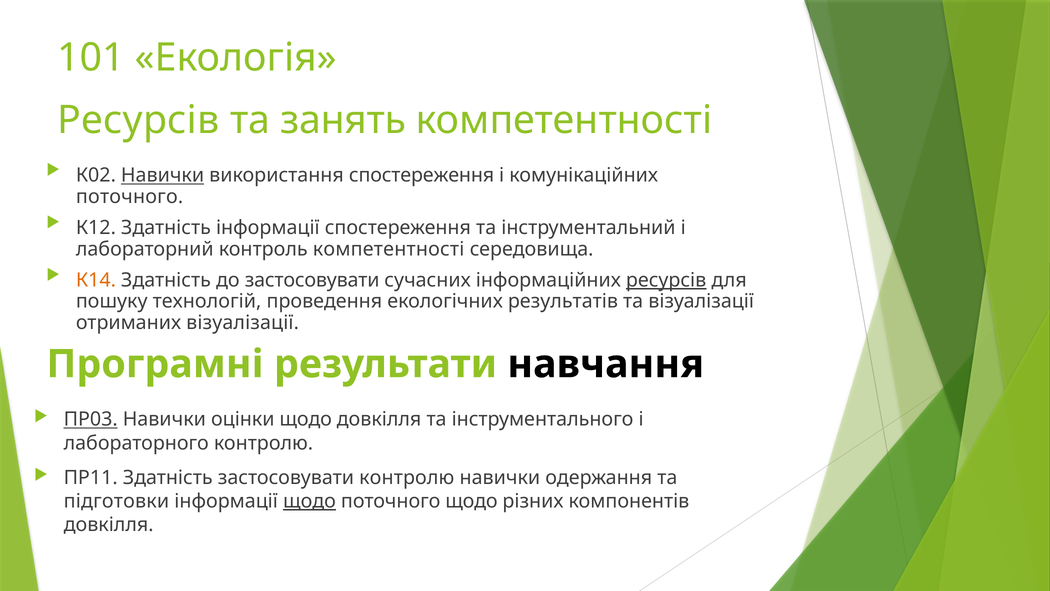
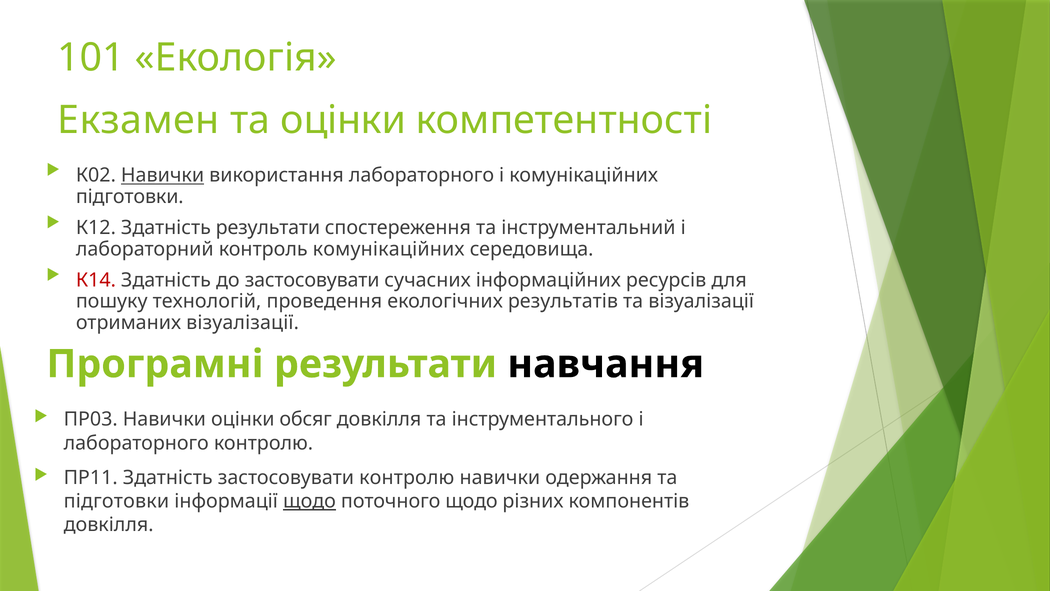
Ресурсів at (138, 120): Ресурсів -> Екзамен
та занять: занять -> оцінки
використання спостереження: спостереження -> лабораторного
поточного at (130, 197): поточного -> підготовки
Здатність інформації: інформації -> результати
контроль компетентності: компетентності -> комунікаційних
К14 colour: orange -> red
ресурсів at (666, 280) underline: present -> none
ПР03 underline: present -> none
оцінки щодо: щодо -> обсяг
